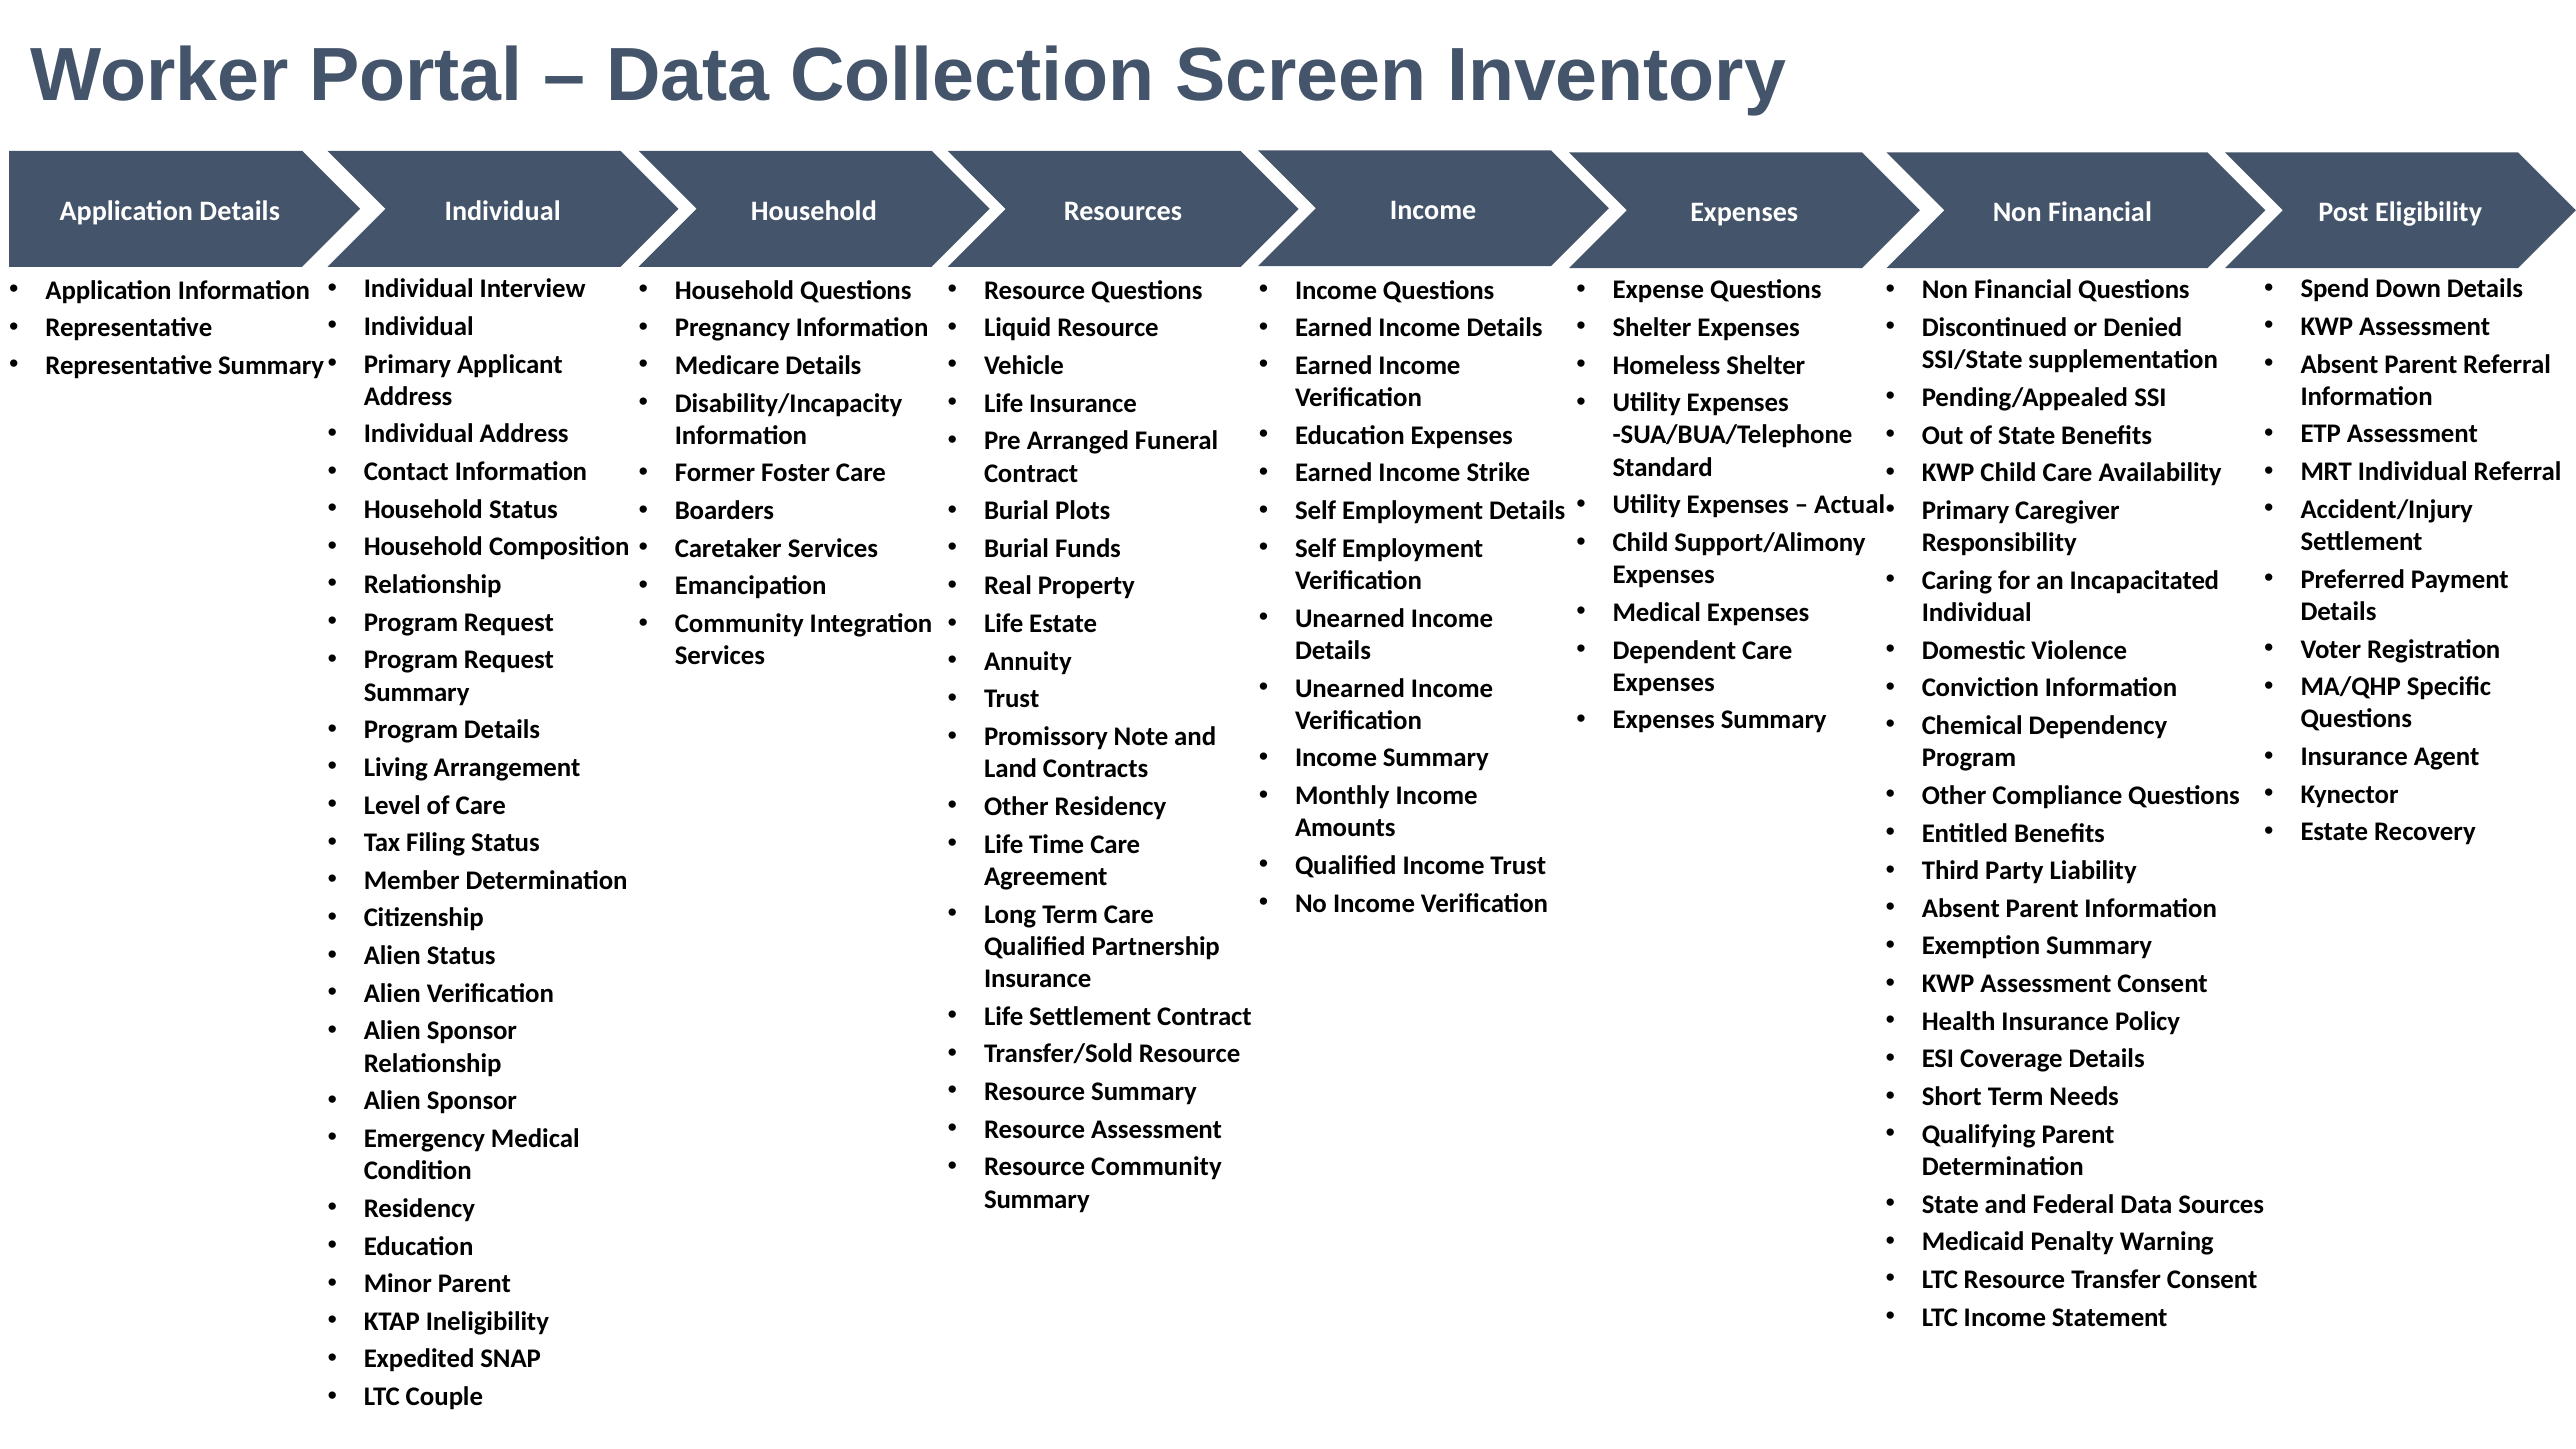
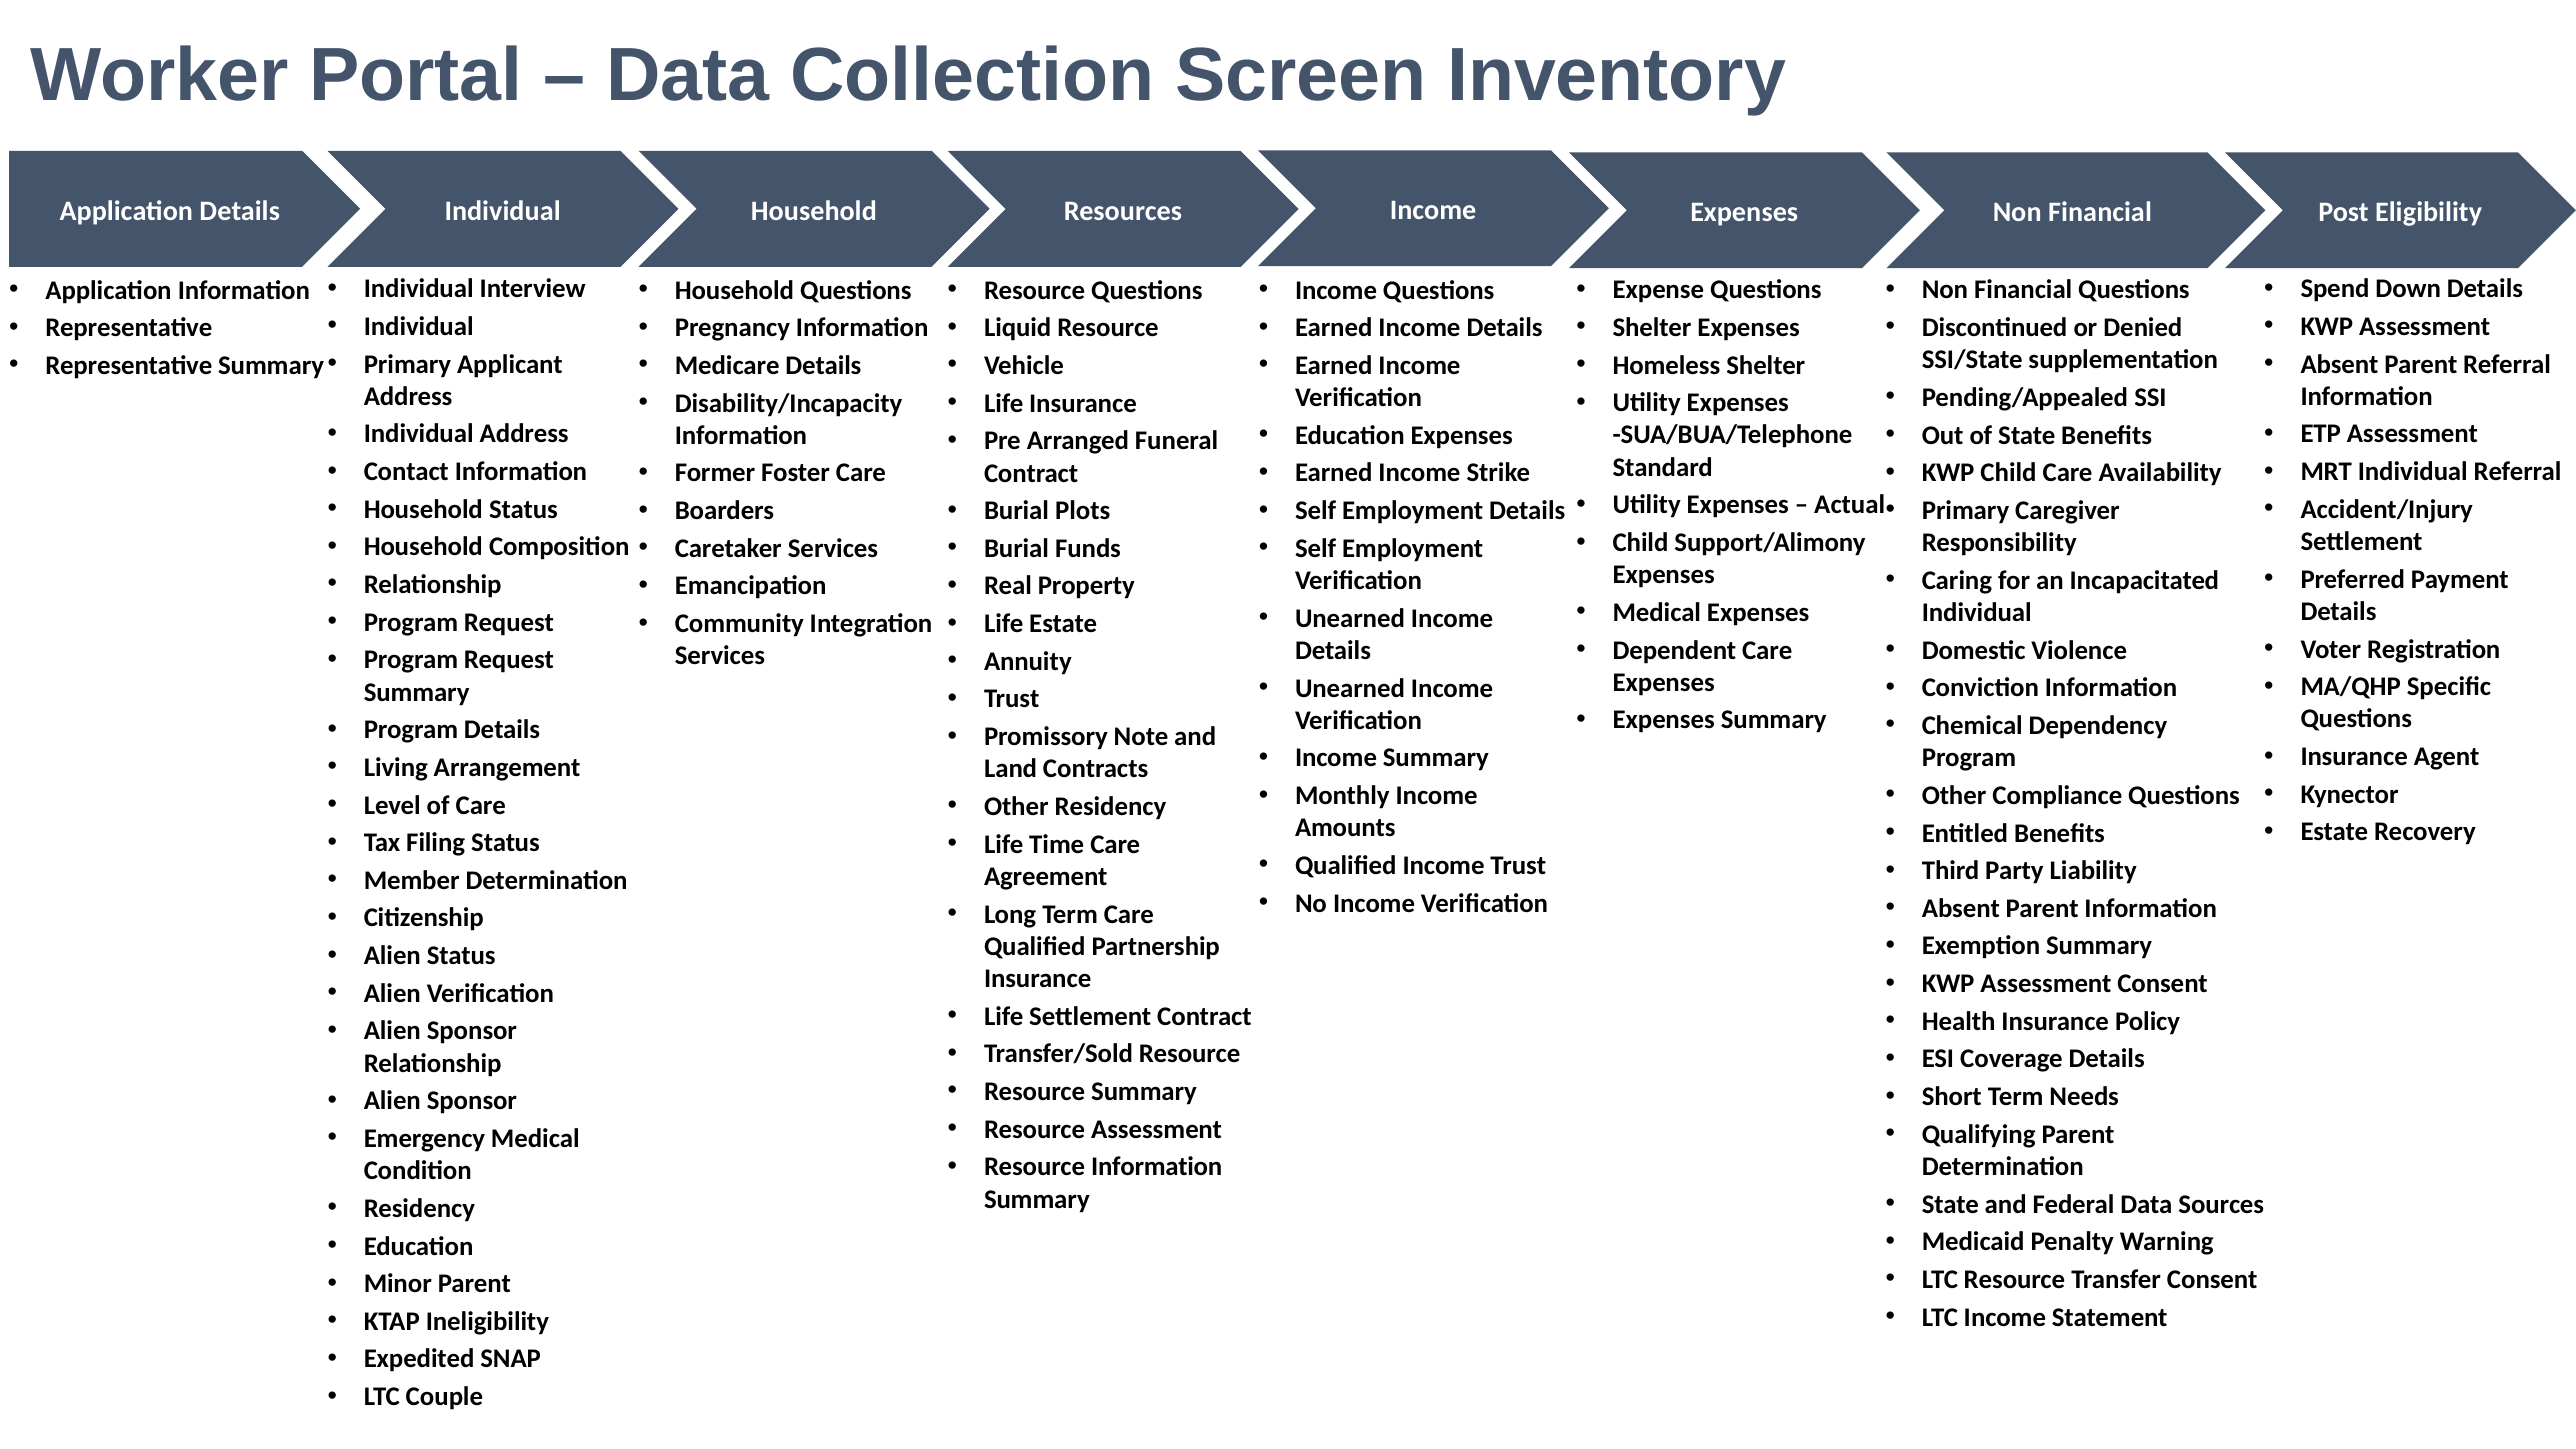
Resource Community: Community -> Information
